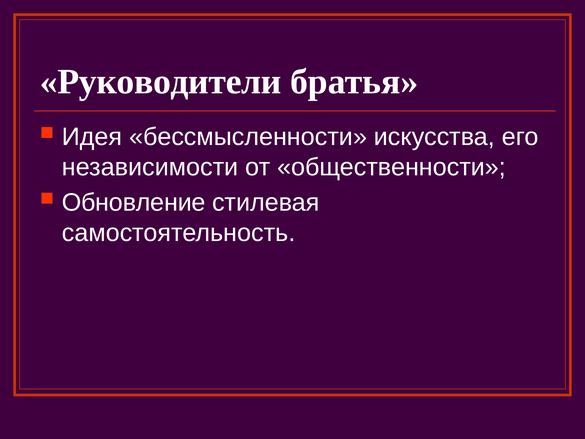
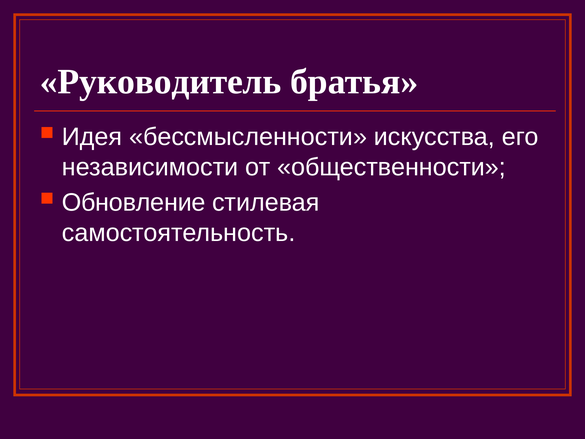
Руководители: Руководители -> Руководитель
